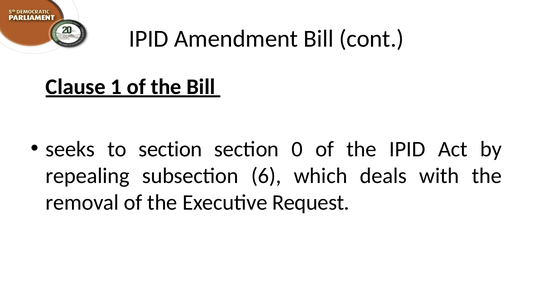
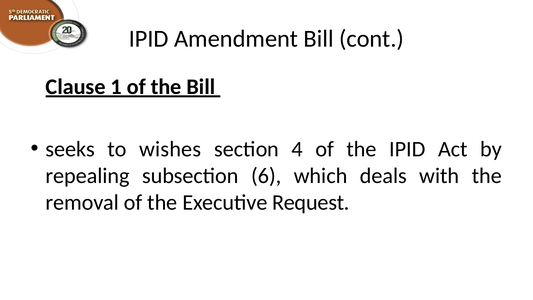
to section: section -> wishes
0: 0 -> 4
